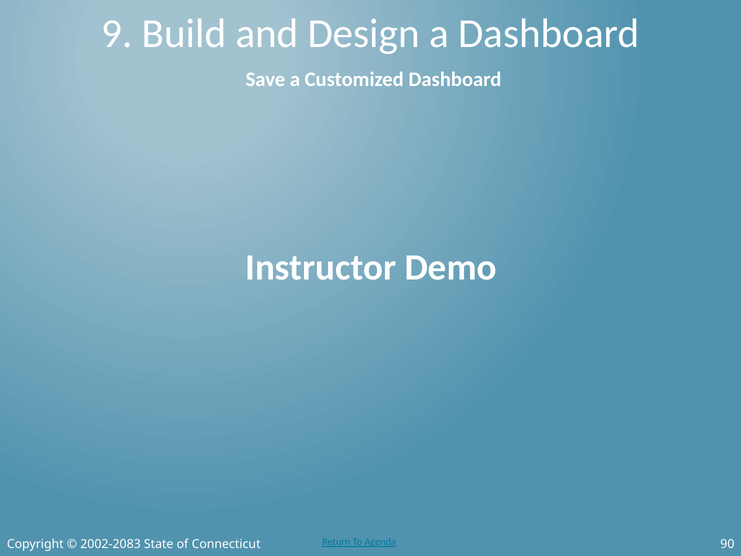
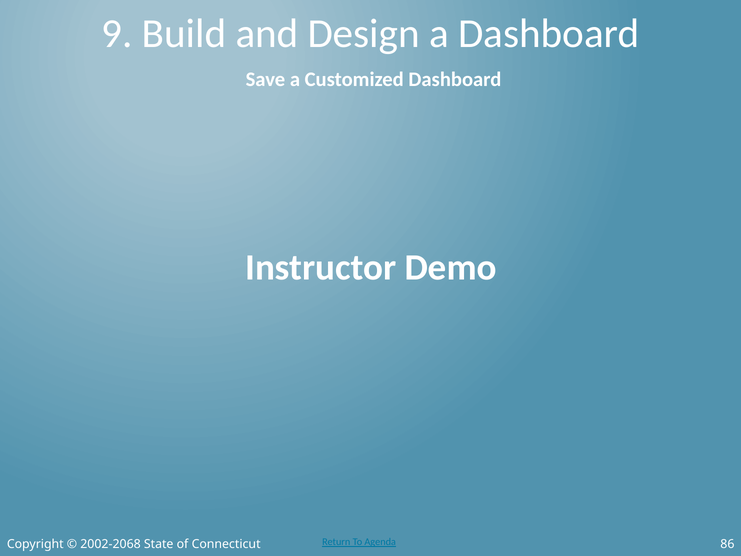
90: 90 -> 86
2002-2083: 2002-2083 -> 2002-2068
